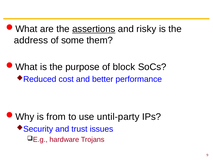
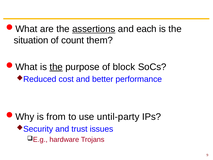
risky: risky -> each
address: address -> situation
some: some -> count
the at (56, 67) underline: none -> present
